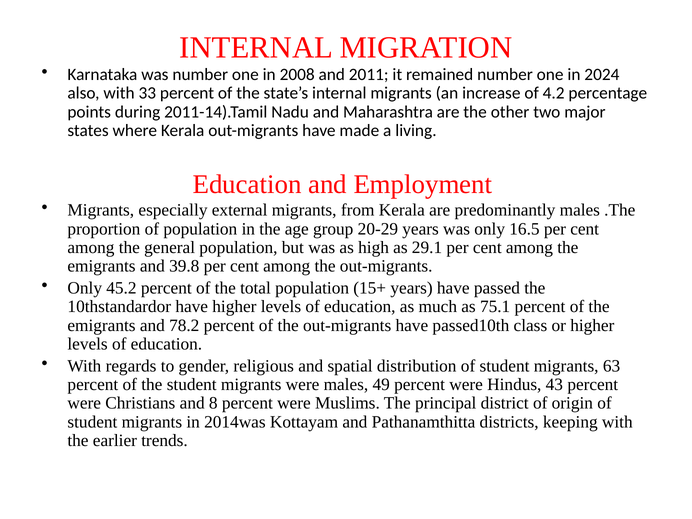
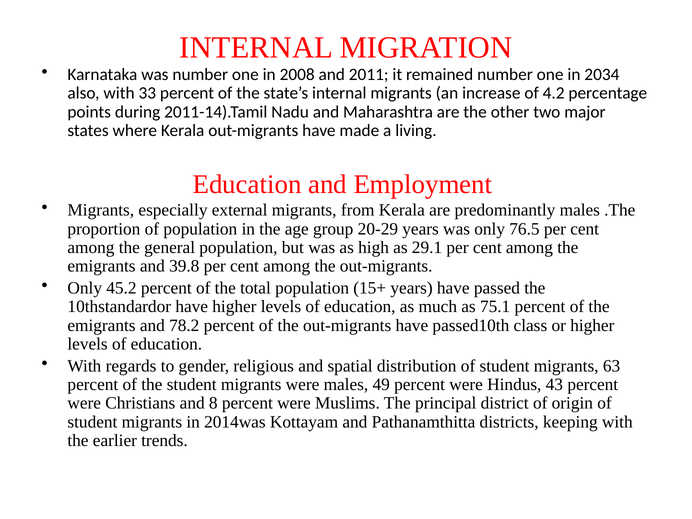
2024: 2024 -> 2034
16.5: 16.5 -> 76.5
